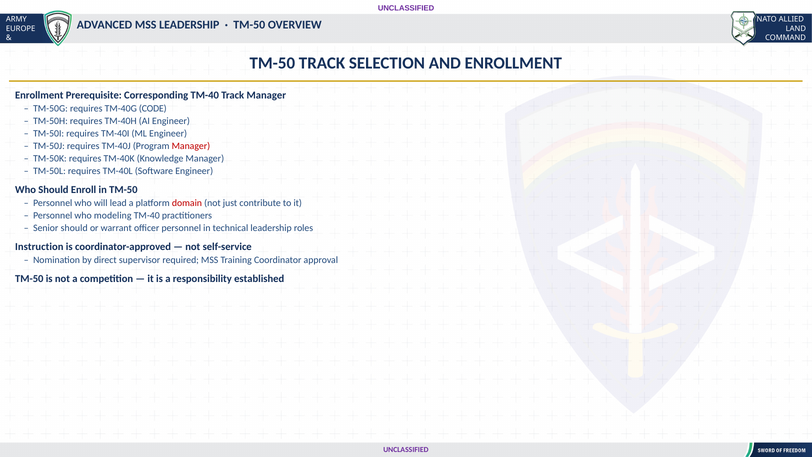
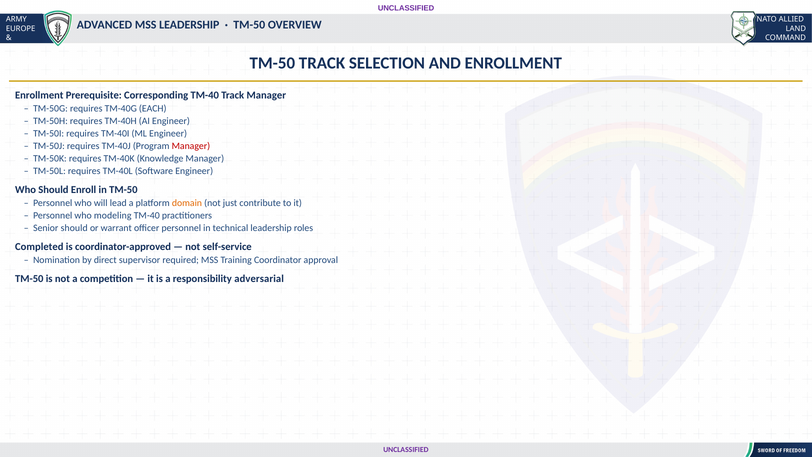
CODE: CODE -> EACH
domain colour: red -> orange
Instruction: Instruction -> Completed
established: established -> adversarial
